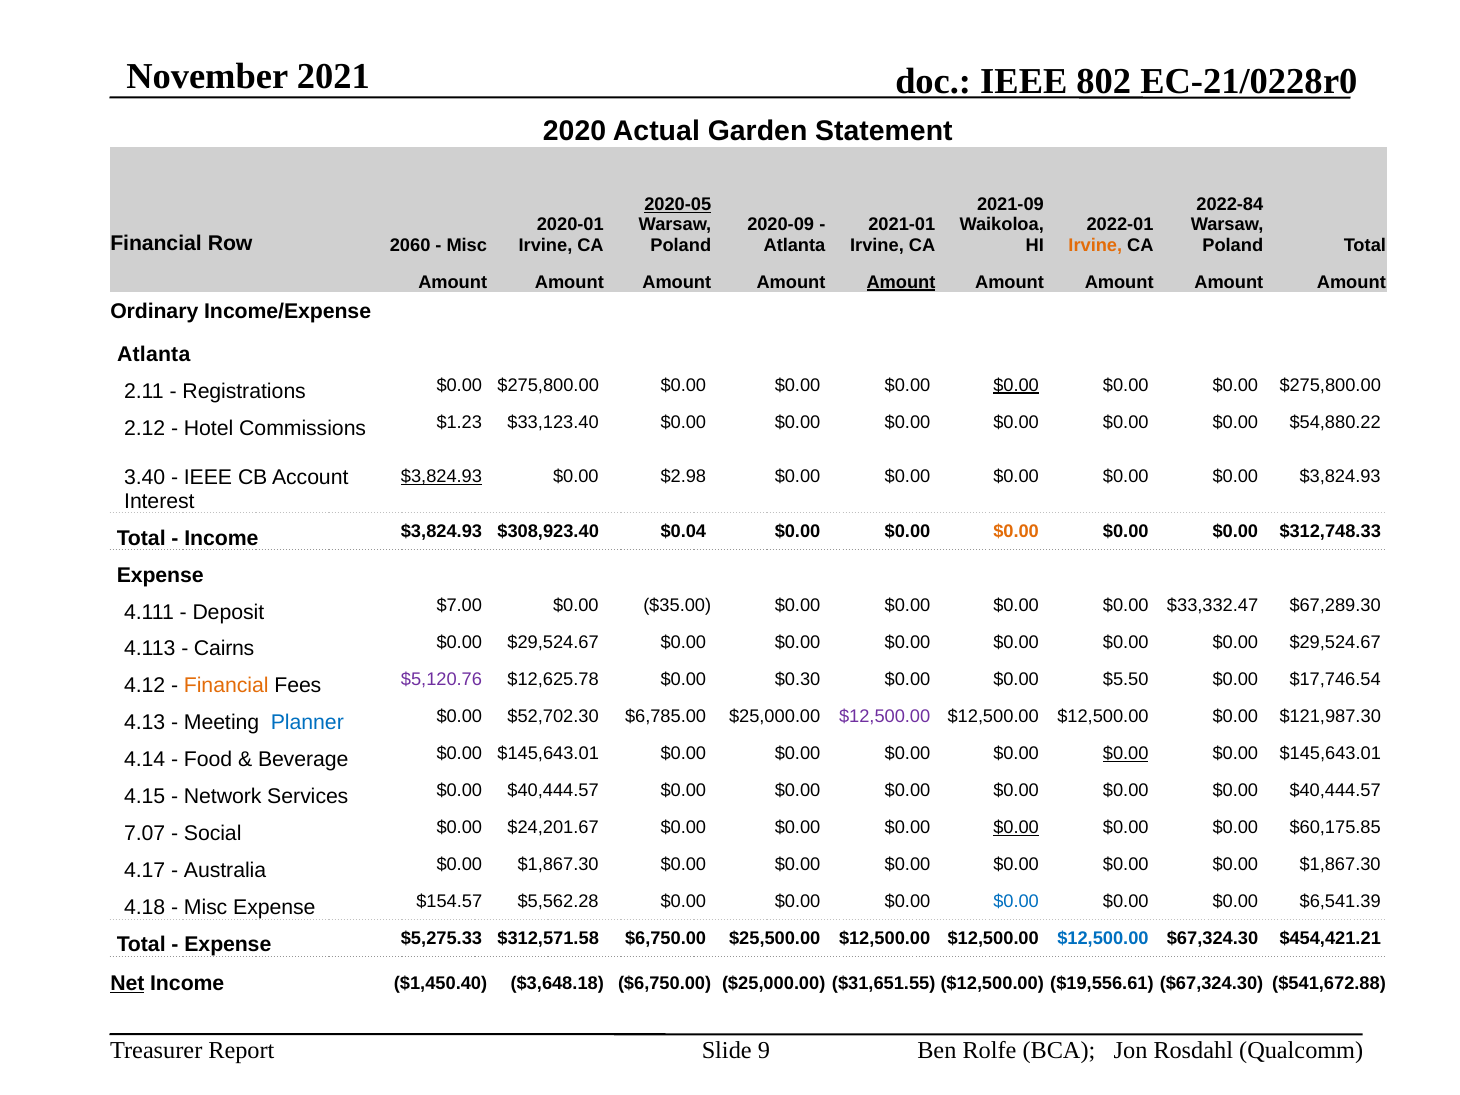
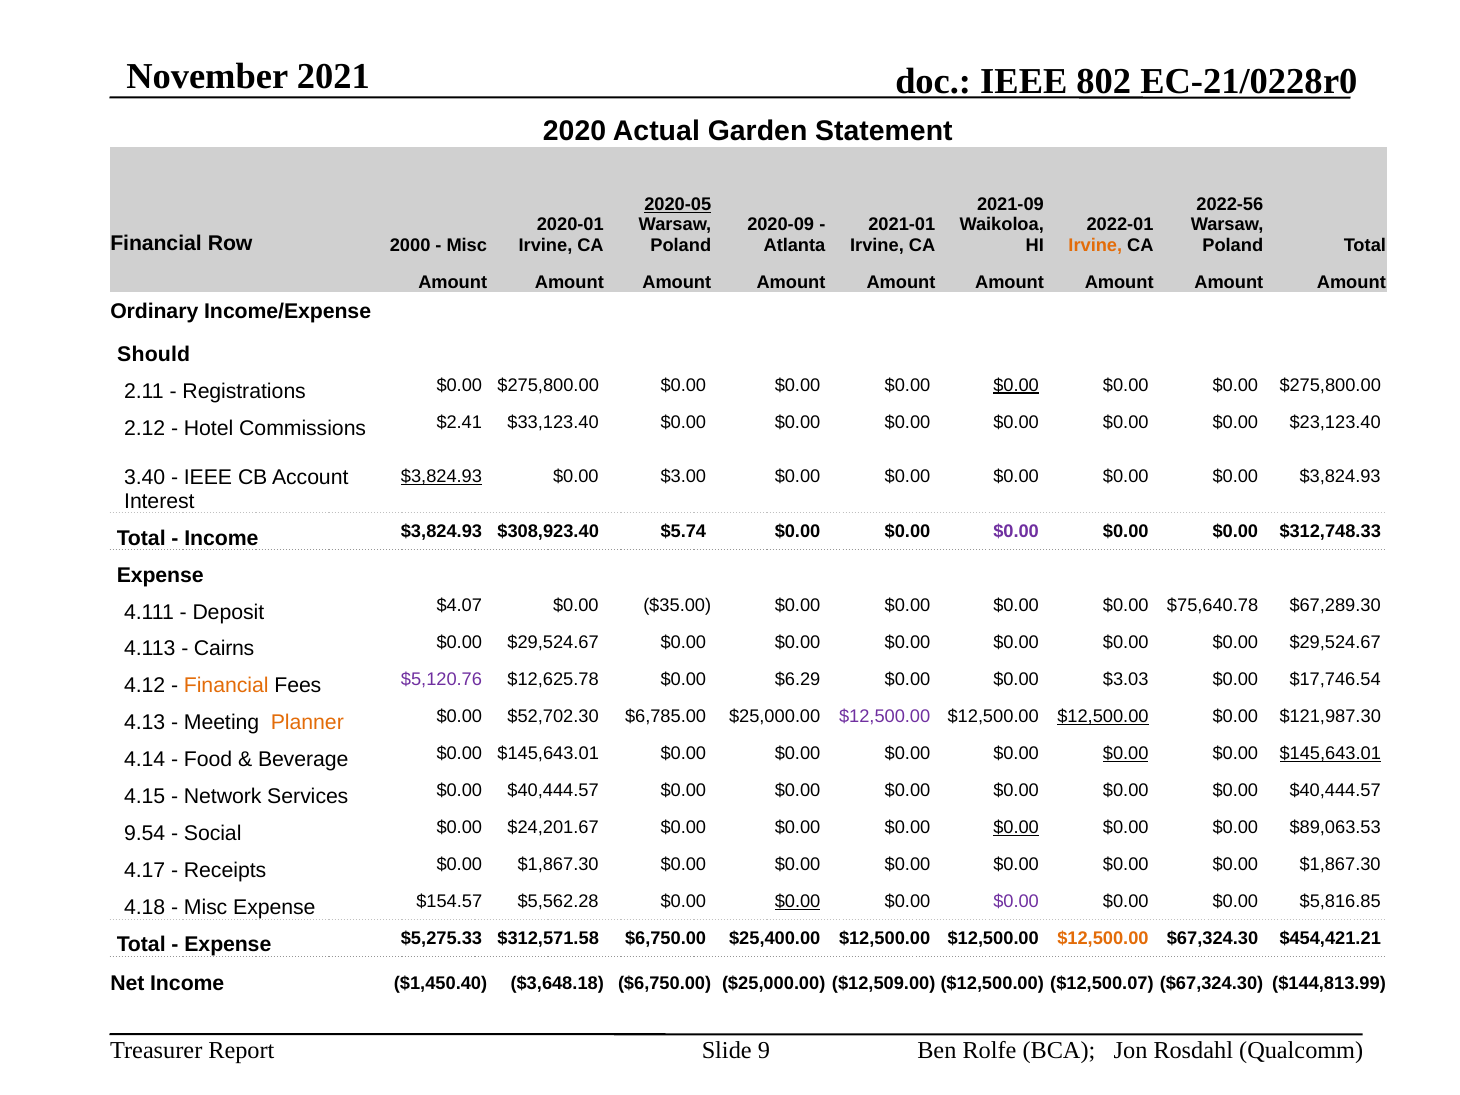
2022-84: 2022-84 -> 2022-56
2060: 2060 -> 2000
Amount at (901, 282) underline: present -> none
Atlanta at (154, 355): Atlanta -> Should
$1.23: $1.23 -> $2.41
$54,880.22: $54,880.22 -> $23,123.40
$2.98: $2.98 -> $3.00
$0.04: $0.04 -> $5.74
$0.00 at (1016, 532) colour: orange -> purple
$7.00: $7.00 -> $4.07
$33,332.47: $33,332.47 -> $75,640.78
$0.30: $0.30 -> $6.29
$5.50: $5.50 -> $3.03
Planner colour: blue -> orange
$12,500.00 at (1103, 716) underline: none -> present
$145,643.01 at (1330, 753) underline: none -> present
7.07: 7.07 -> 9.54
$60,175.85: $60,175.85 -> $89,063.53
Australia: Australia -> Receipts
$0.00 at (798, 901) underline: none -> present
$0.00 at (1016, 901) colour: blue -> purple
$6,541.39: $6,541.39 -> $5,816.85
$25,500.00: $25,500.00 -> $25,400.00
$12,500.00 at (1103, 938) colour: blue -> orange
Net underline: present -> none
$31,651.55: $31,651.55 -> $12,509.00
$19,556.61: $19,556.61 -> $12,500.07
$541,672.88: $541,672.88 -> $144,813.99
